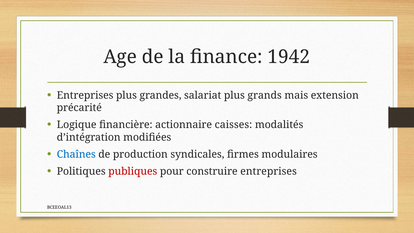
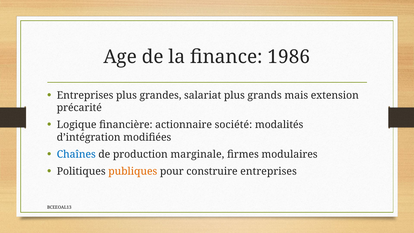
1942: 1942 -> 1986
caisses: caisses -> société
syndicales: syndicales -> marginale
publiques colour: red -> orange
